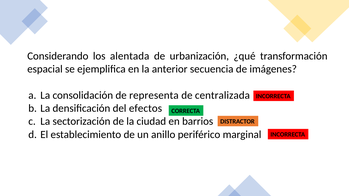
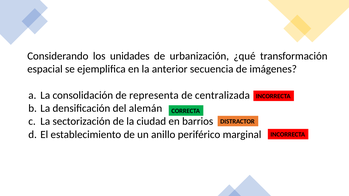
alentada: alentada -> unidades
efectos: efectos -> alemán
